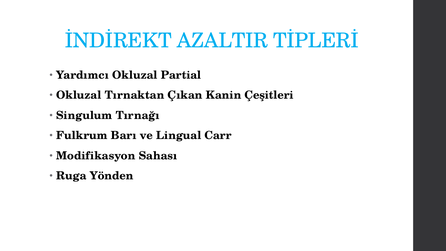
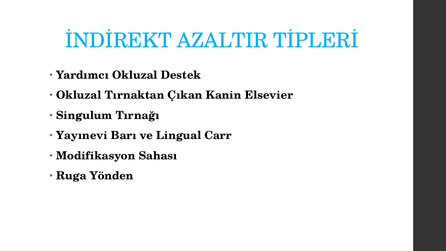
Partial: Partial -> Destek
Çeşitleri: Çeşitleri -> Elsevier
Fulkrum: Fulkrum -> Yayınevi
